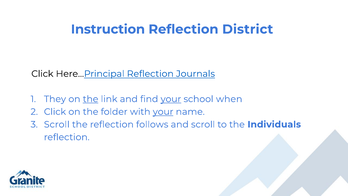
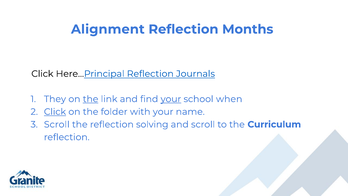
Instruction: Instruction -> Alignment
District: District -> Months
Click at (55, 112) underline: none -> present
your at (163, 112) underline: present -> none
follows: follows -> solving
Individuals: Individuals -> Curriculum
